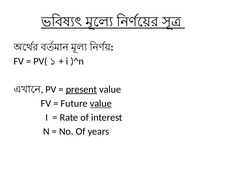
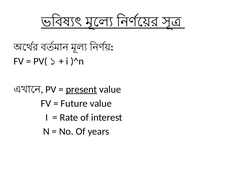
value at (101, 104) underline: present -> none
